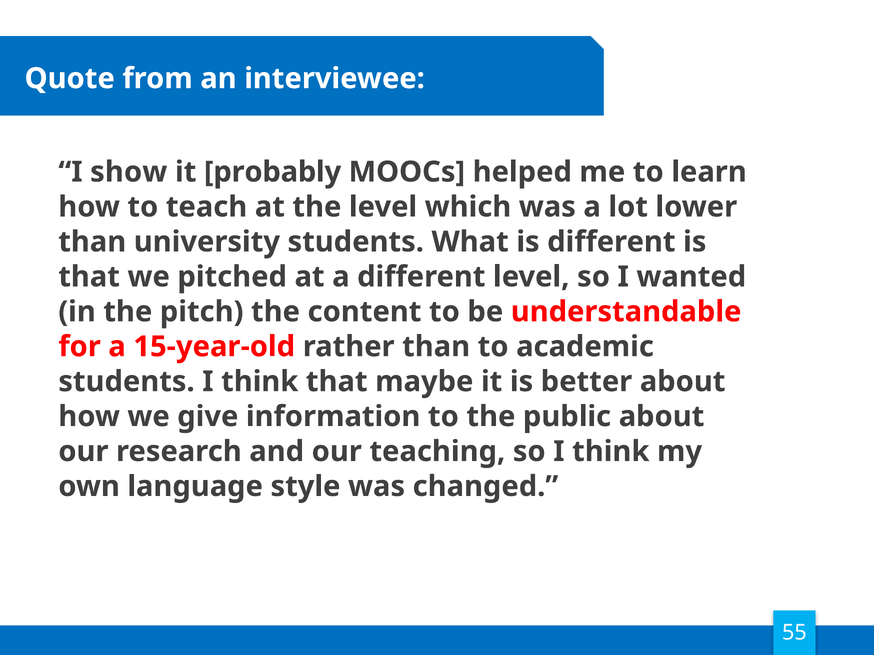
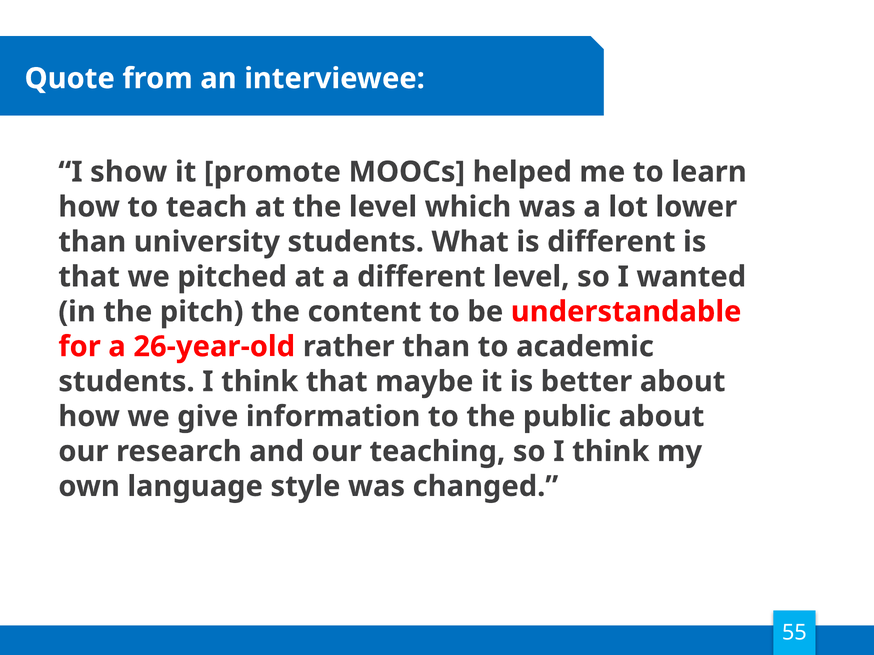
probably: probably -> promote
15-year-old: 15-year-old -> 26-year-old
